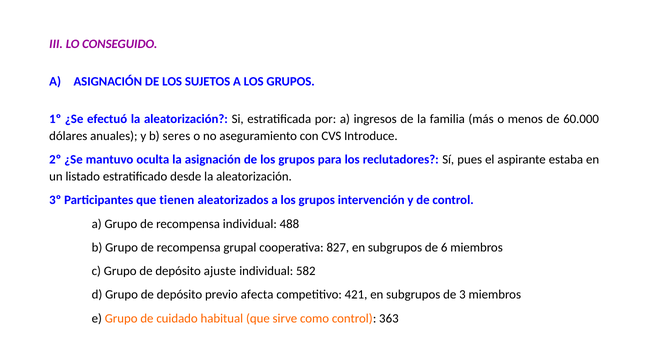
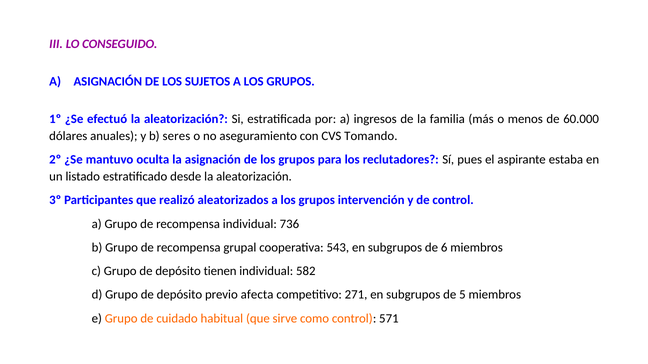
Introduce: Introduce -> Tomando
tienen: tienen -> realizó
488: 488 -> 736
827: 827 -> 543
ajuste: ajuste -> tienen
421: 421 -> 271
3: 3 -> 5
363: 363 -> 571
